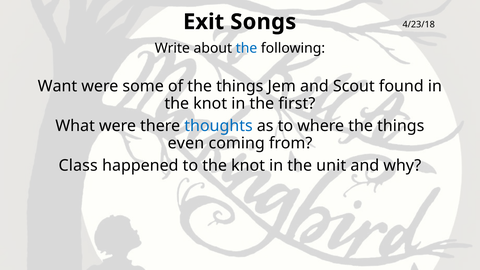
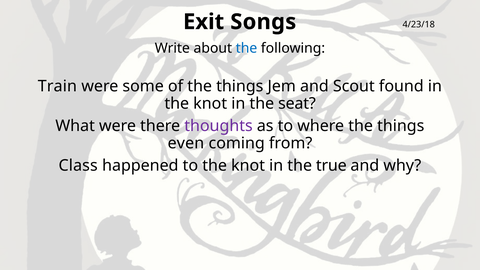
Want: Want -> Train
first: first -> seat
thoughts colour: blue -> purple
unit: unit -> true
